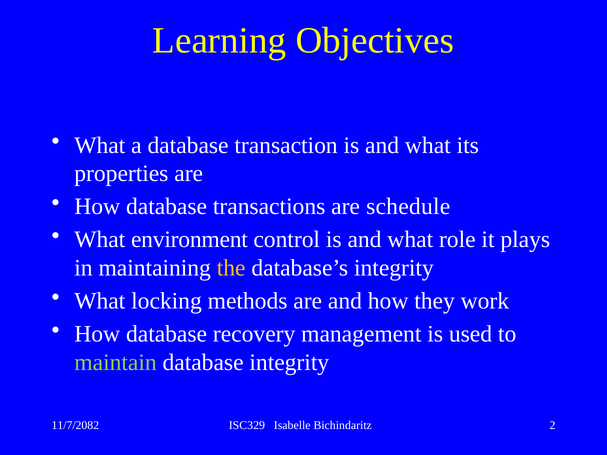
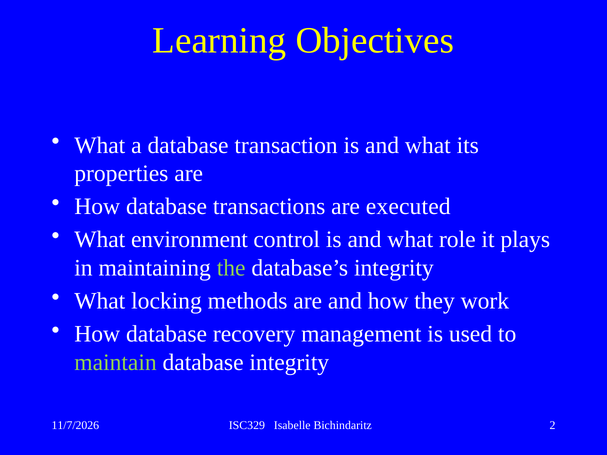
schedule: schedule -> executed
the colour: yellow -> light green
11/7/2082: 11/7/2082 -> 11/7/2026
